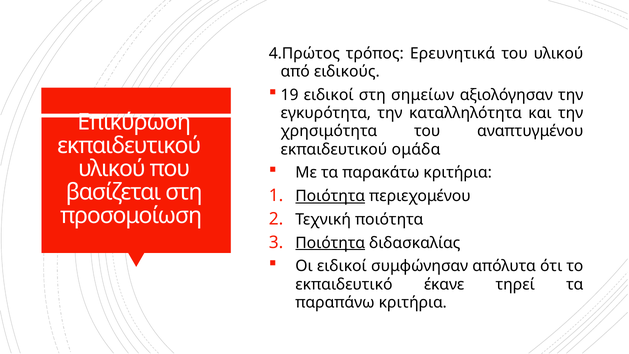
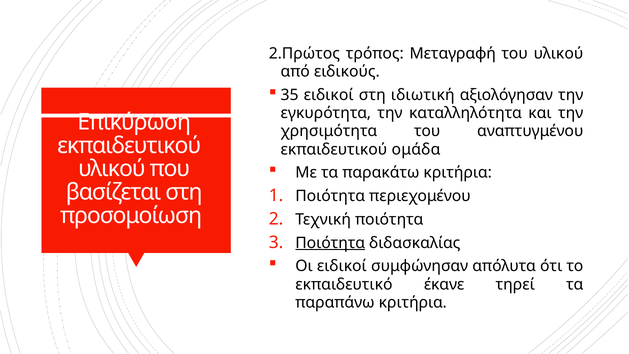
4.Πρώτος: 4.Πρώτος -> 2.Πρώτος
Ερευνητικά: Ερευνητικά -> Μεταγραφή
19: 19 -> 35
σημείων: σημείων -> ιδιωτική
Ποιότητα at (330, 196) underline: present -> none
